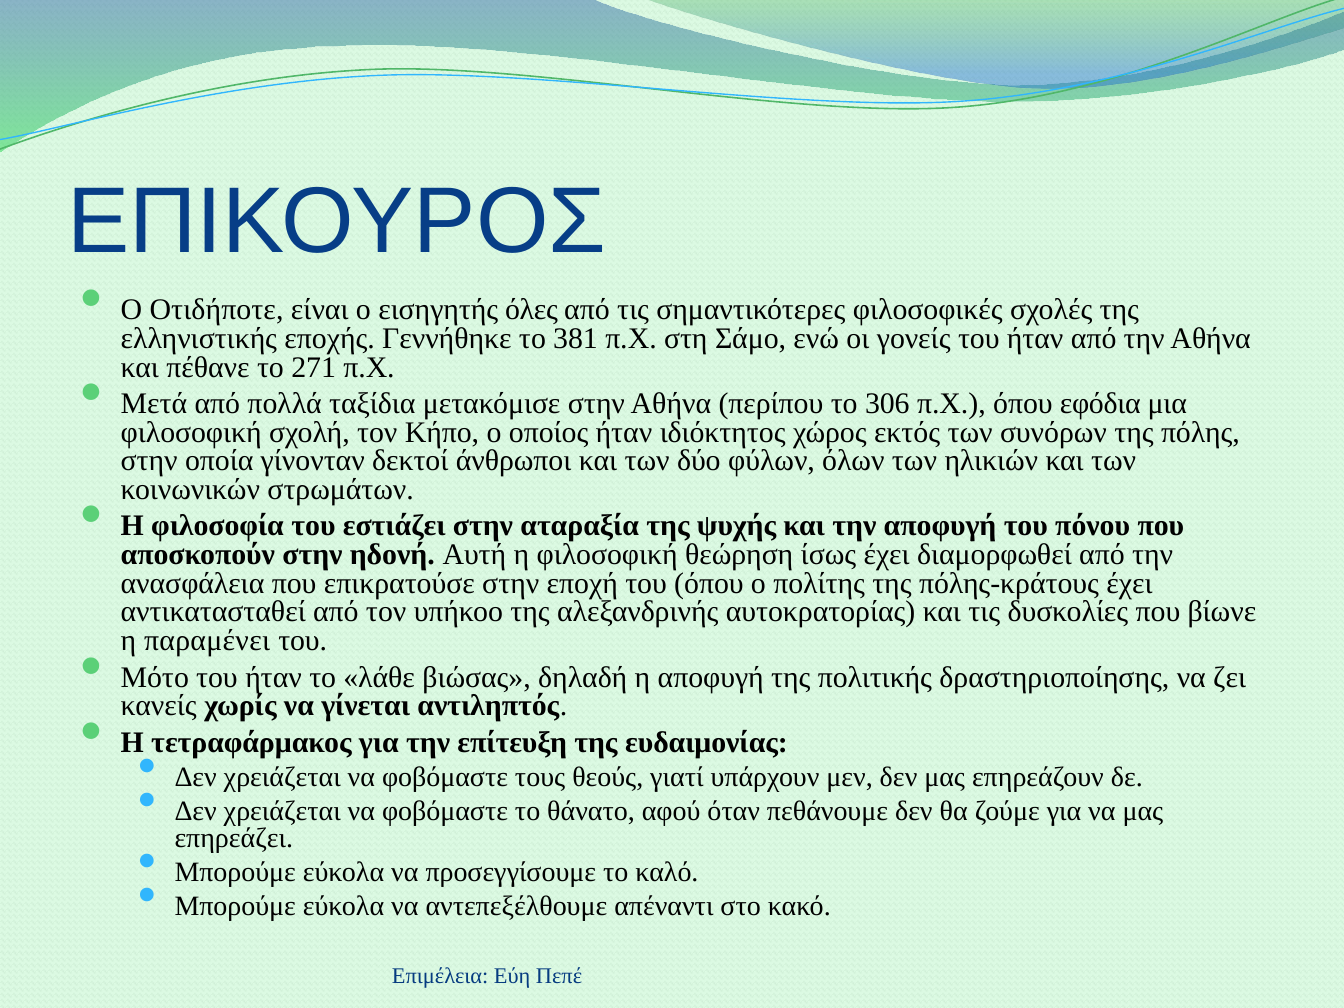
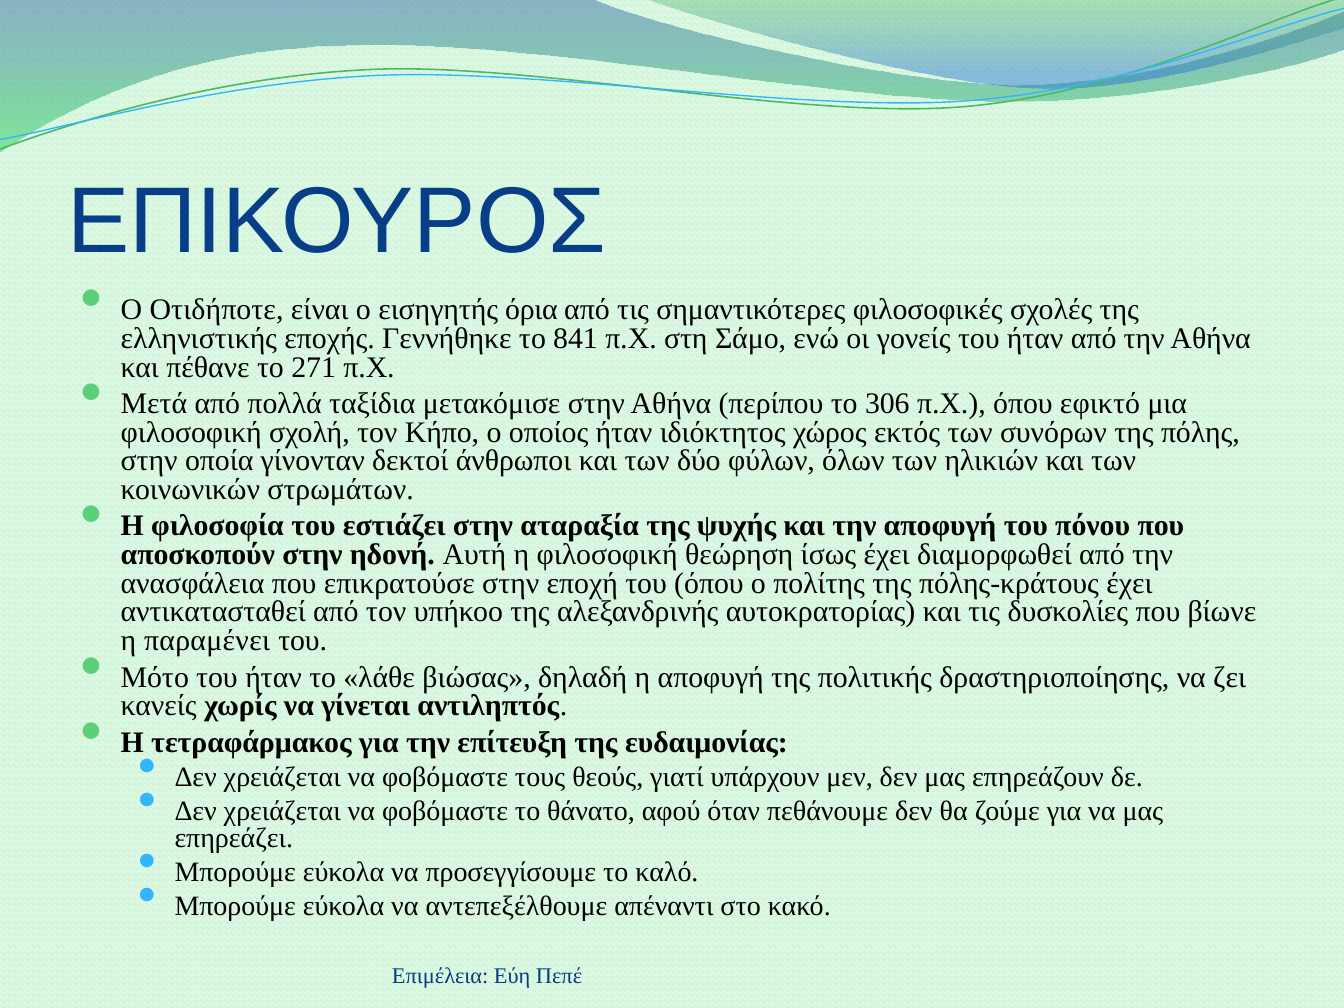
όλες: όλες -> όρια
381: 381 -> 841
εφόδια: εφόδια -> εφικτό
